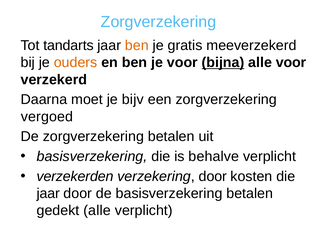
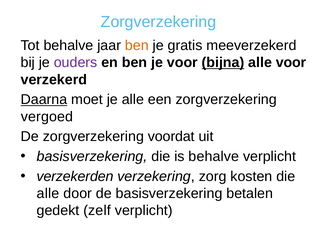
Tot tandarts: tandarts -> behalve
ouders colour: orange -> purple
Daarna underline: none -> present
je bijv: bijv -> alle
zorgverzekering betalen: betalen -> voordat
verzekering door: door -> zorg
jaar at (48, 193): jaar -> alle
gedekt alle: alle -> zelf
